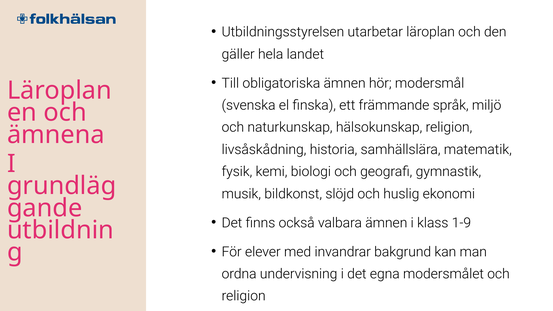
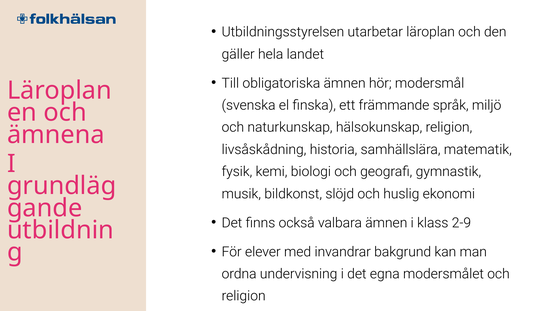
1-9: 1-9 -> 2-9
